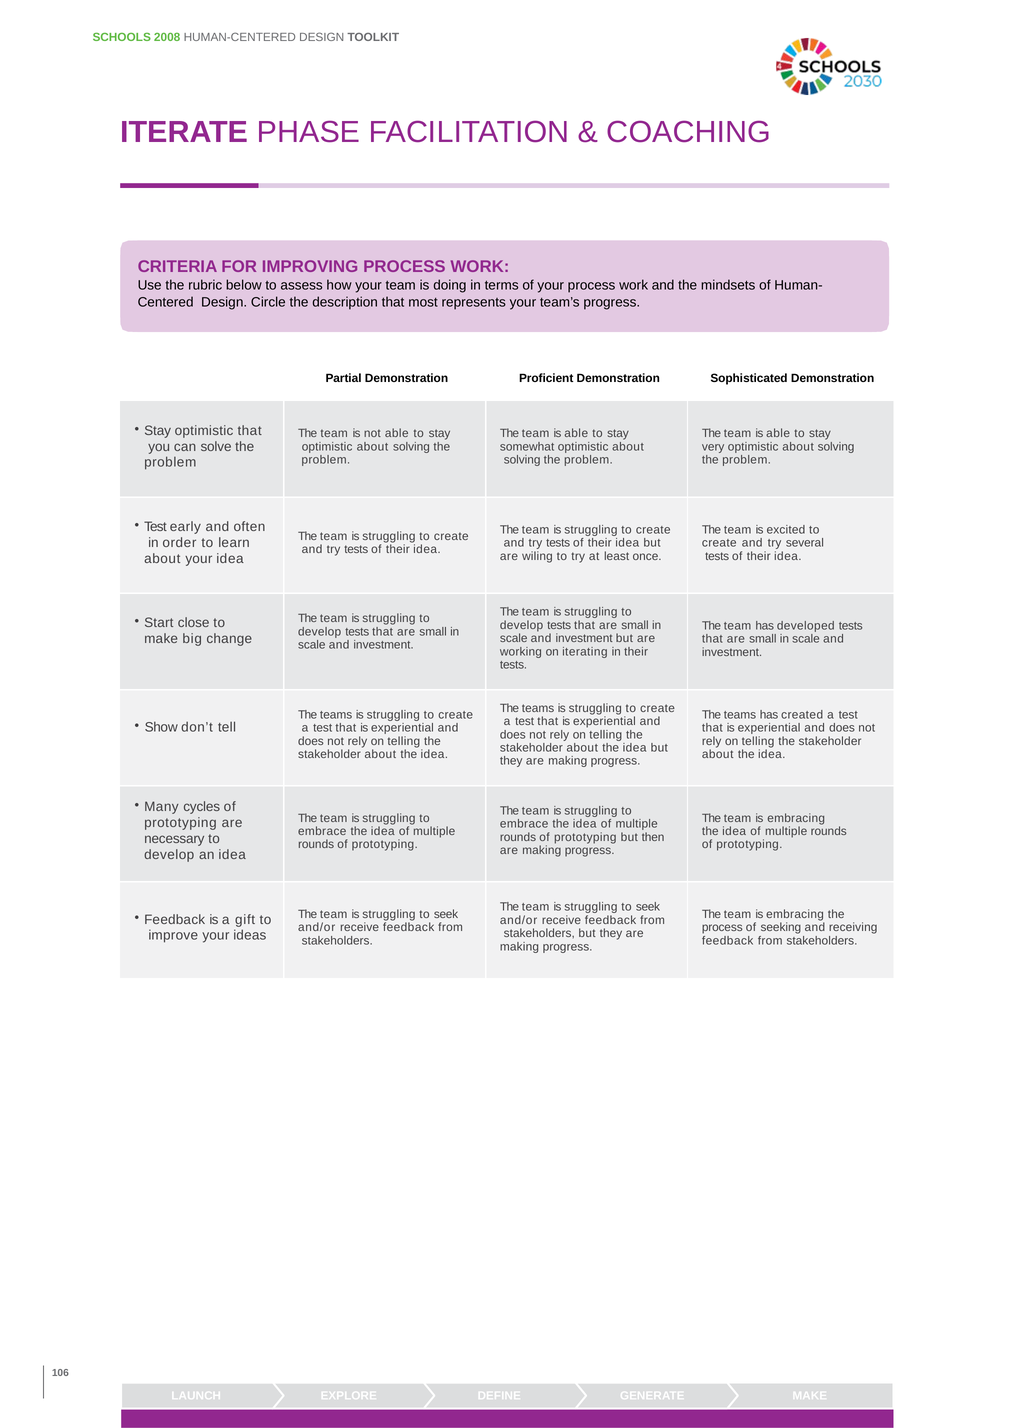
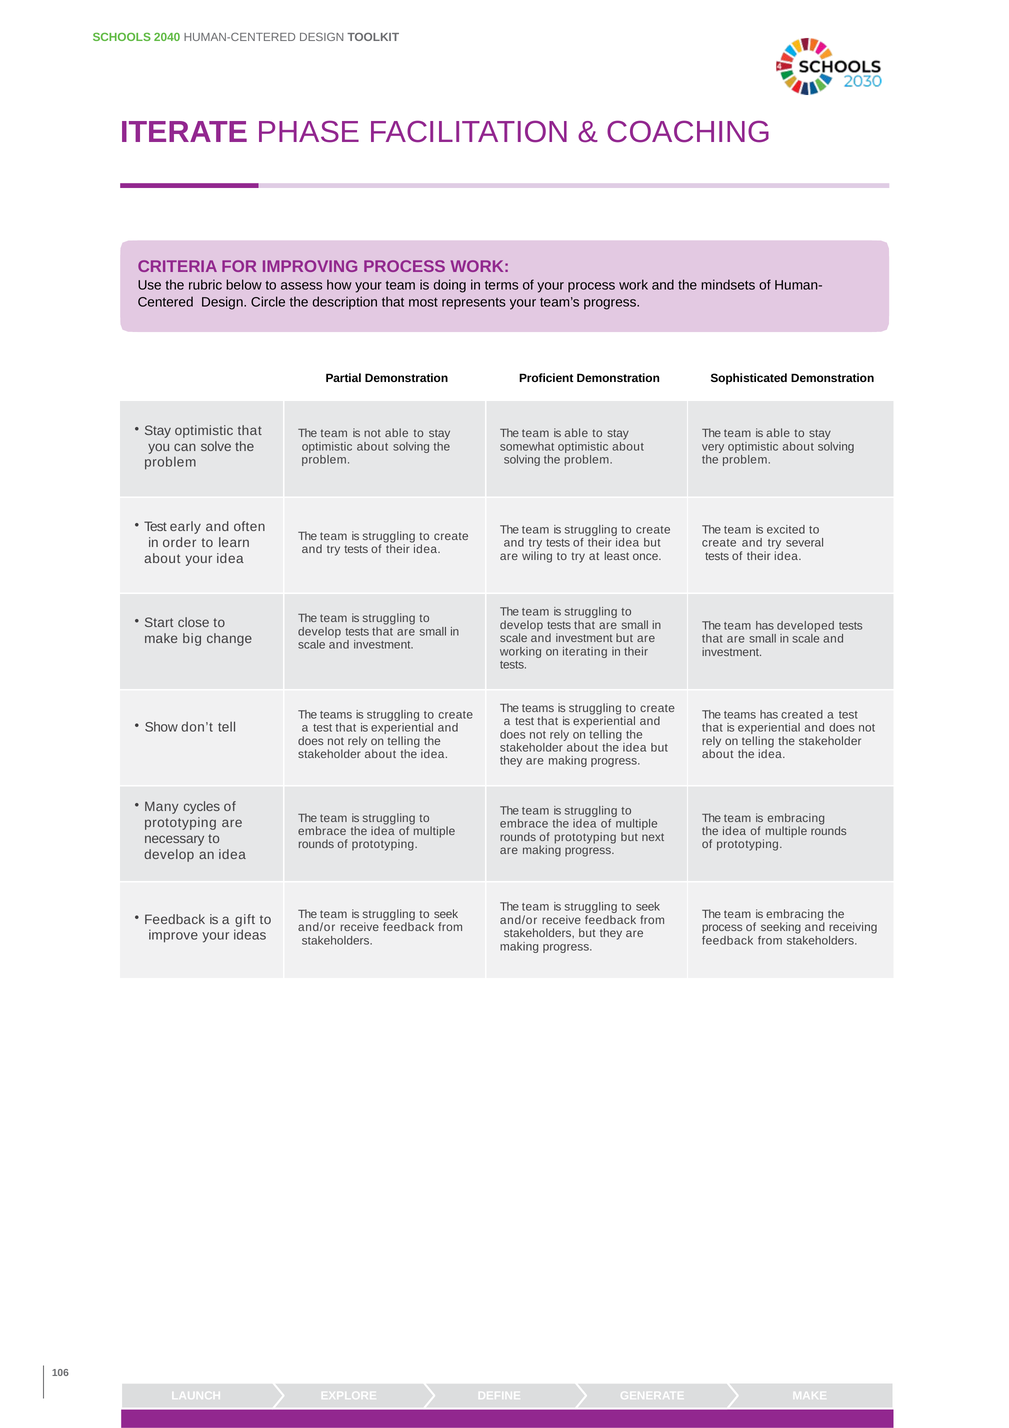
2008: 2008 -> 2040
then: then -> next
